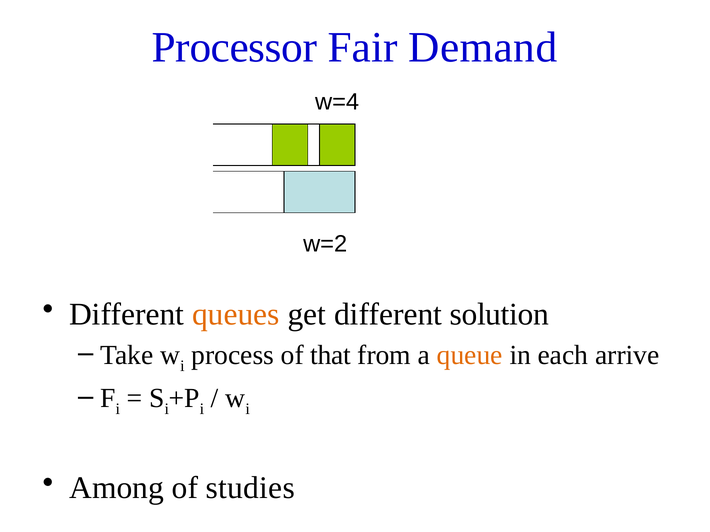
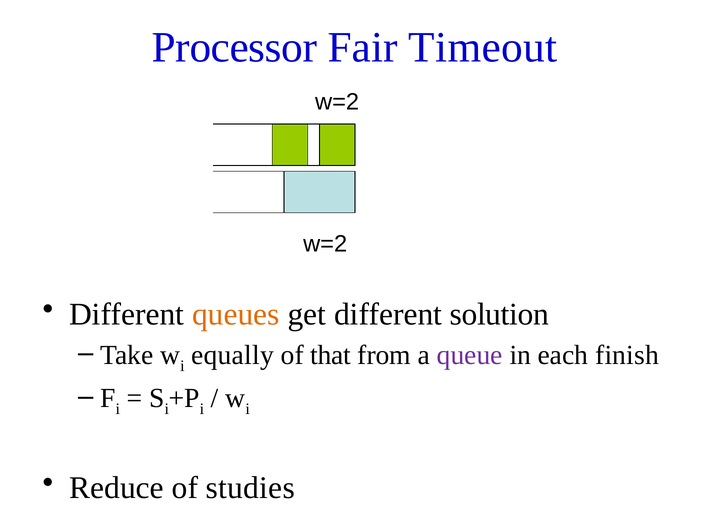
Demand: Demand -> Timeout
w=4 at (337, 102): w=4 -> w=2
process: process -> equally
queue colour: orange -> purple
arrive: arrive -> finish
Among: Among -> Reduce
